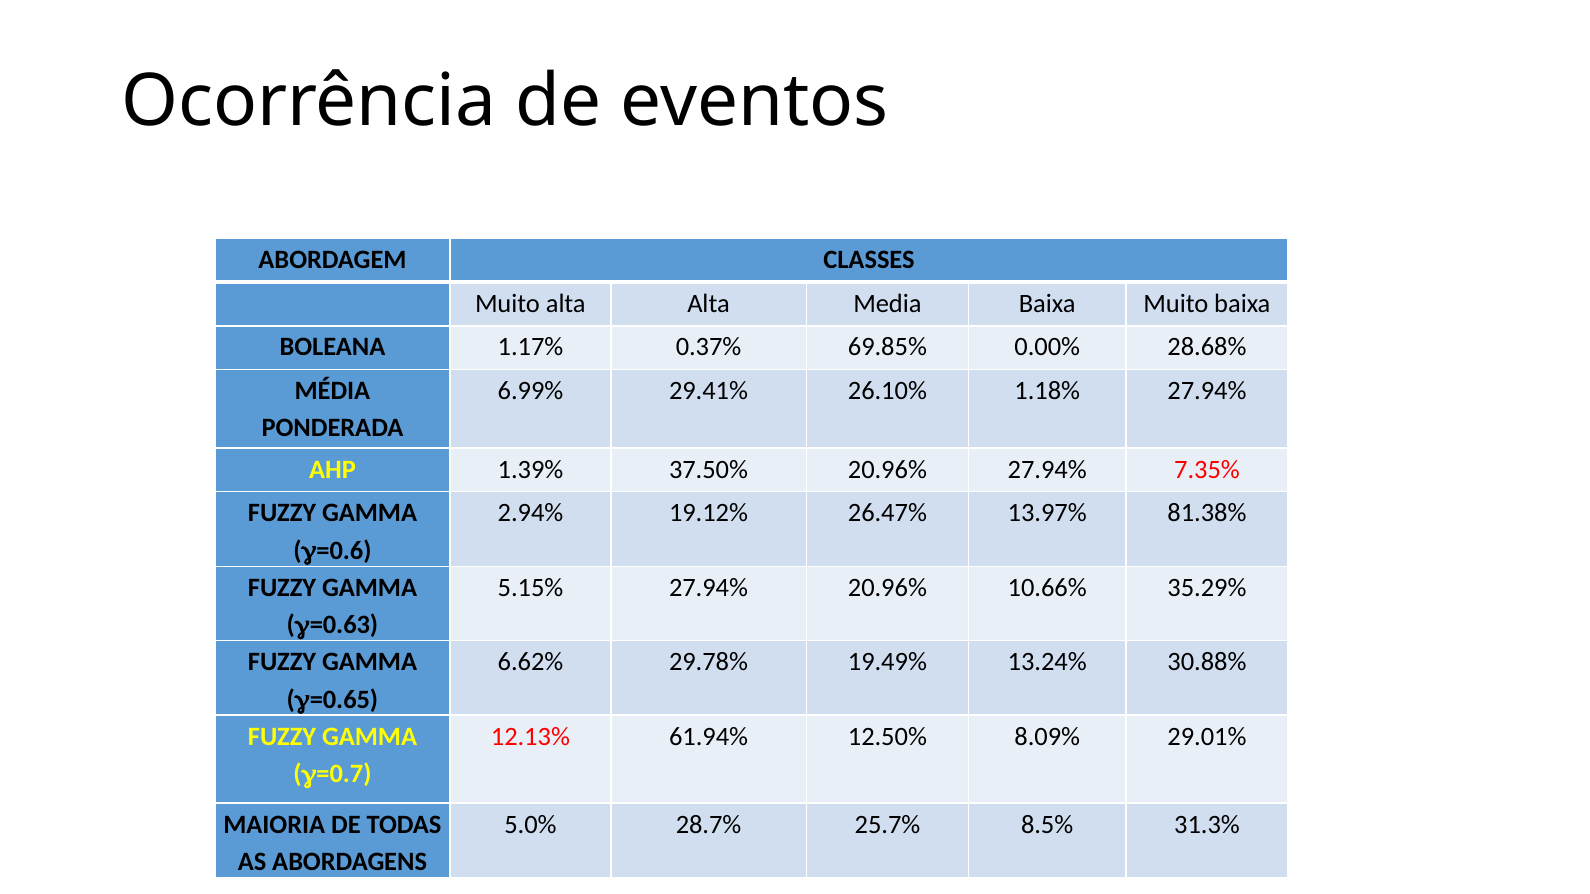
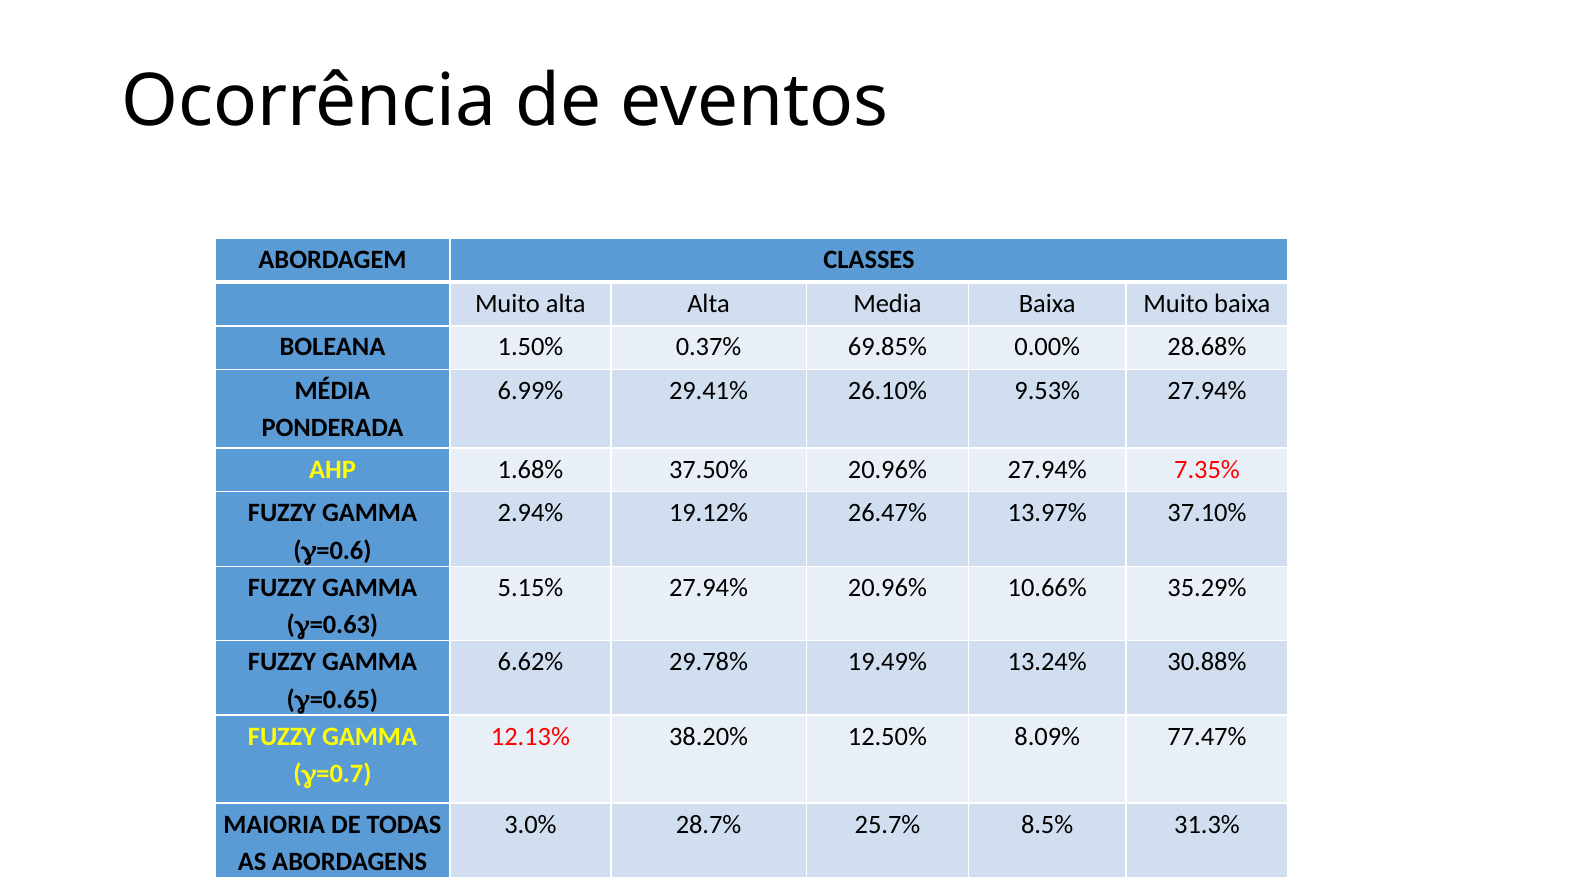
1.17%: 1.17% -> 1.50%
1.18%: 1.18% -> 9.53%
1.39%: 1.39% -> 1.68%
81.38%: 81.38% -> 37.10%
61.94%: 61.94% -> 38.20%
29.01%: 29.01% -> 77.47%
5.0%: 5.0% -> 3.0%
